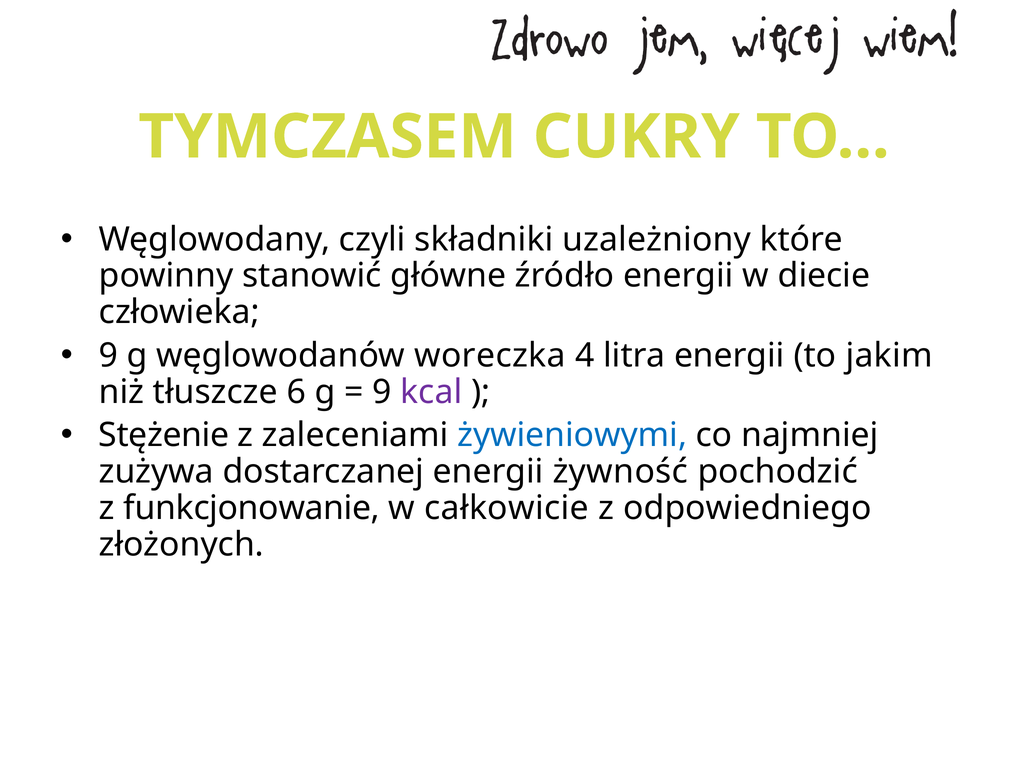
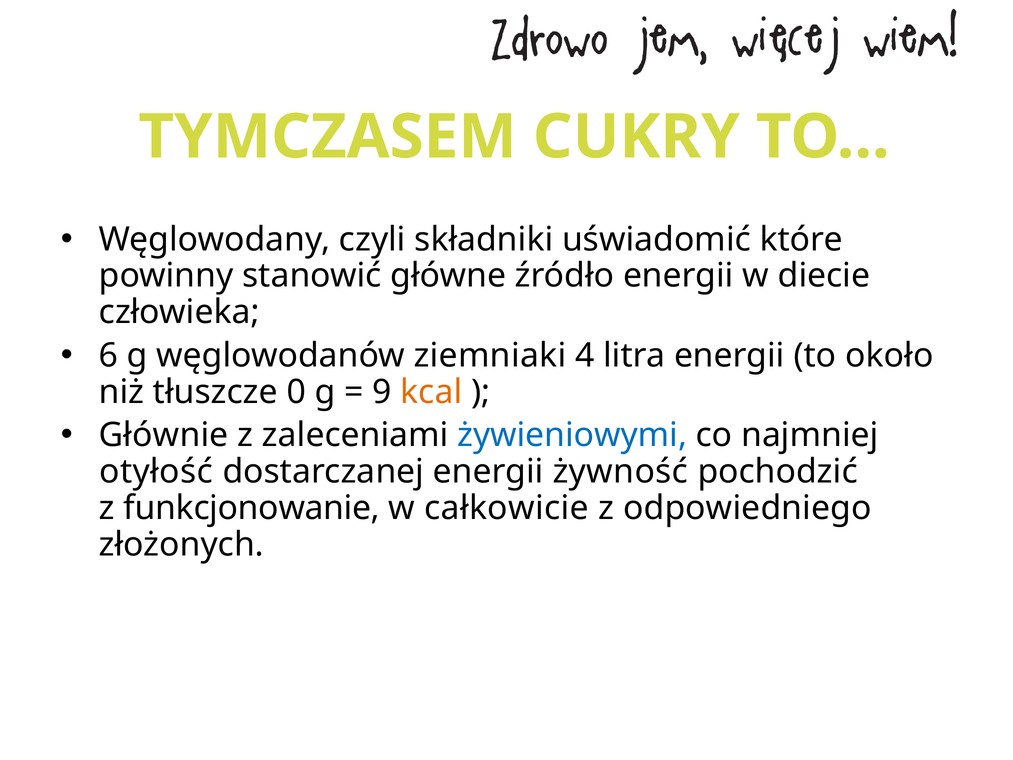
uzależniony: uzależniony -> uświadomić
9 at (108, 355): 9 -> 6
woreczka: woreczka -> ziemniaki
jakim: jakim -> około
6: 6 -> 0
kcal colour: purple -> orange
Stężenie: Stężenie -> Głównie
zużywa: zużywa -> otyłość
